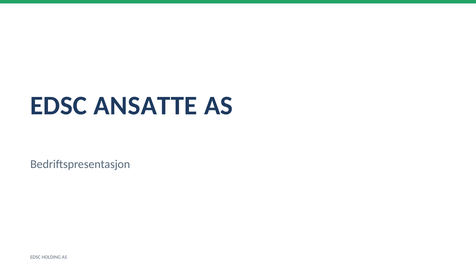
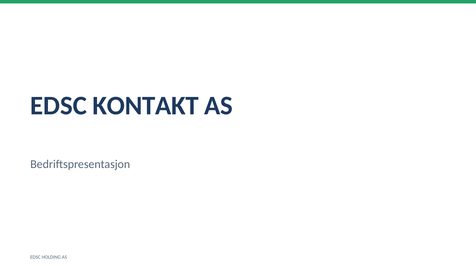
ANSATTE: ANSATTE -> KONTAKT
